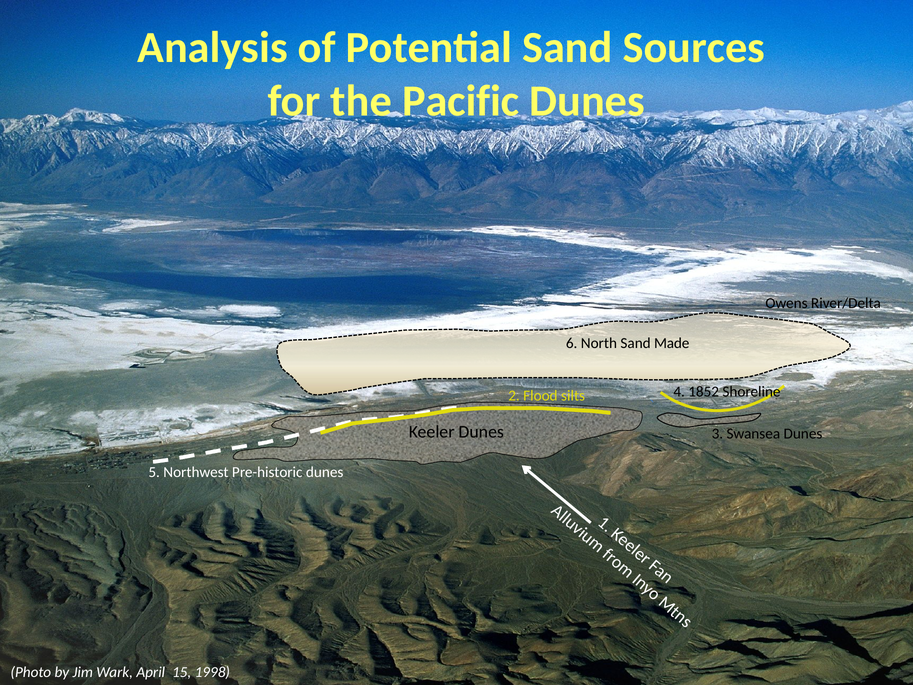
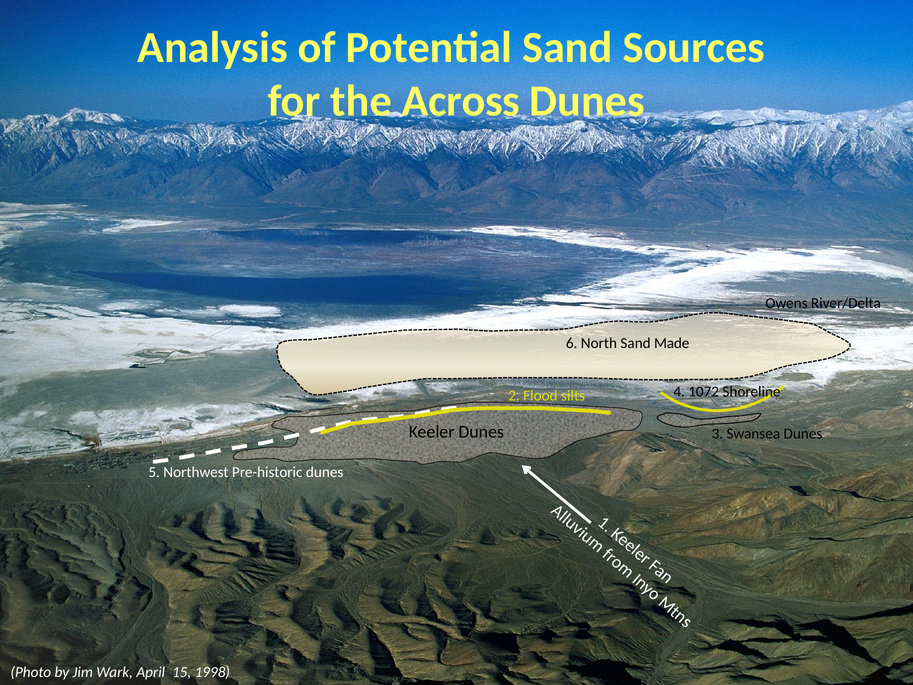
Pacific: Pacific -> Across
1852: 1852 -> 1072
